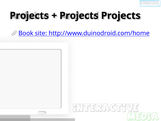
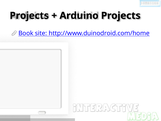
Projects at (79, 16): Projects -> Arduino
